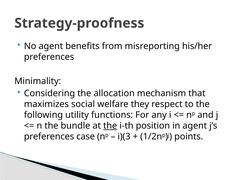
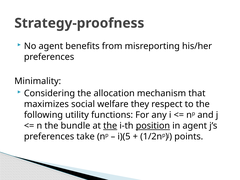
position underline: none -> present
case: case -> take
i)(3: i)(3 -> i)(5
